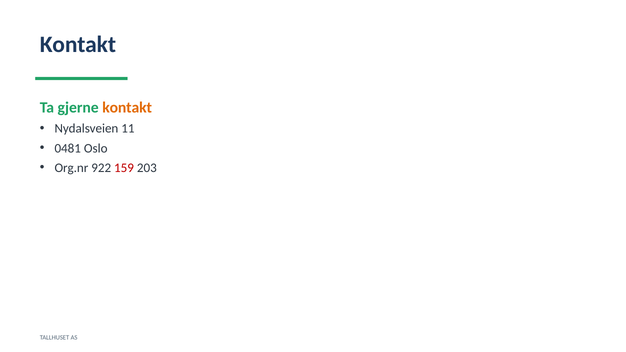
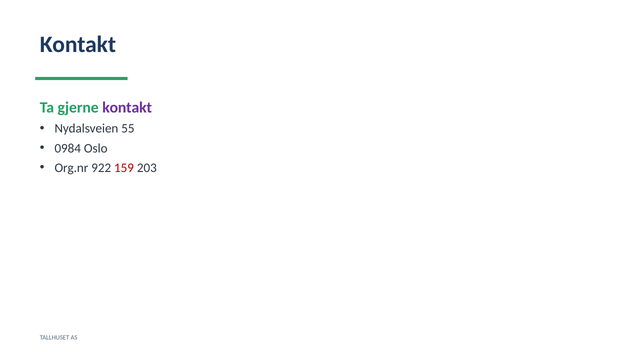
kontakt at (127, 108) colour: orange -> purple
11: 11 -> 55
0481: 0481 -> 0984
